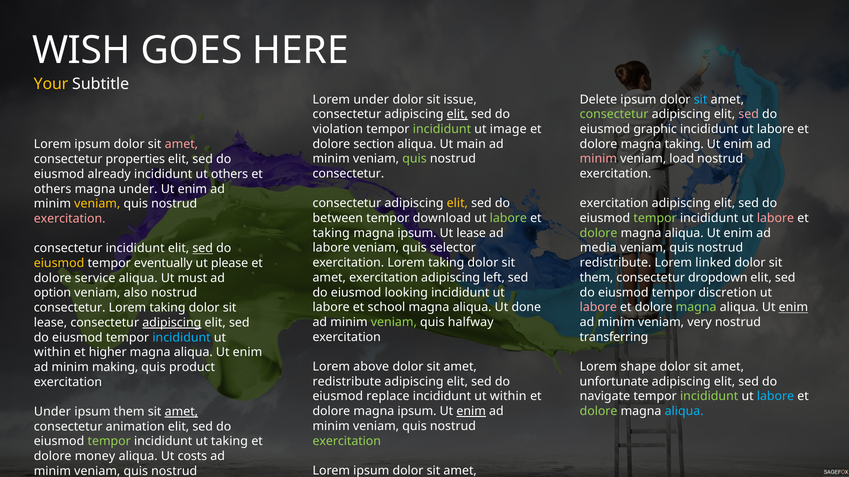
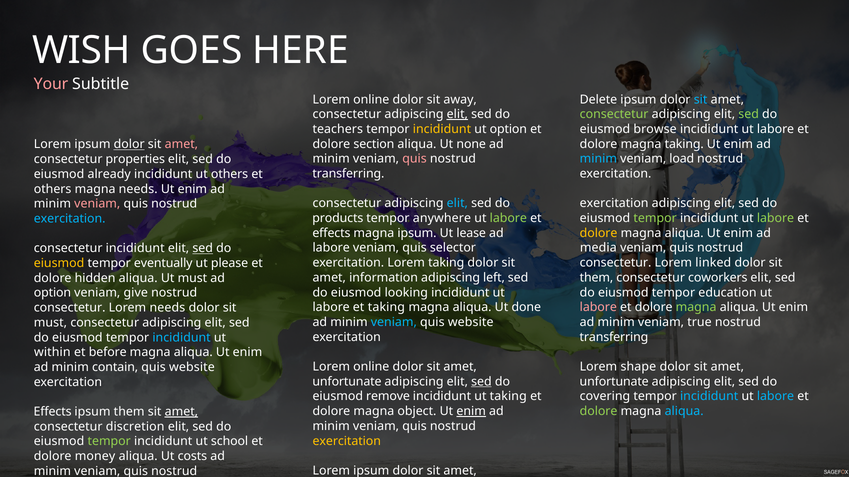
Your colour: yellow -> pink
under at (371, 100): under -> online
issue: issue -> away
sed at (749, 114) colour: pink -> light green
violation: violation -> teachers
incididunt at (442, 129) colour: light green -> yellow
ut image: image -> option
graphic: graphic -> browse
main: main -> none
dolor at (129, 145) underline: none -> present
quis at (414, 159) colour: light green -> pink
minim at (598, 159) colour: pink -> light blue
consectetur at (348, 174): consectetur -> transferring
magna under: under -> needs
elit at (457, 204) colour: yellow -> light blue
veniam at (97, 204) colour: yellow -> pink
between: between -> products
download: download -> anywhere
labore at (775, 218) colour: pink -> light green
exercitation at (70, 219) colour: pink -> light blue
taking at (331, 233): taking -> effects
dolore at (599, 233) colour: light green -> yellow
redistribute at (616, 263): redistribute -> consectetur
amet exercitation: exercitation -> information
dropdown: dropdown -> coworkers
service: service -> hidden
discretion: discretion -> education
also: also -> give
et school: school -> taking
enim at (793, 308) underline: present -> none
taking at (167, 308): taking -> needs
veniam at (394, 323) colour: light green -> light blue
halfway at (471, 323): halfway -> website
very: very -> true
lease at (50, 323): lease -> must
adipiscing at (172, 323) underline: present -> none
higher: higher -> before
above at (371, 367): above -> online
making: making -> contain
product at (192, 368): product -> website
redistribute at (347, 382): redistribute -> unfortunate
sed at (481, 382) underline: none -> present
replace: replace -> remove
within at (508, 397): within -> taking
navigate: navigate -> covering
incididunt at (709, 397) colour: light green -> light blue
dolore magna ipsum: ipsum -> object
Under at (52, 412): Under -> Effects
animation: animation -> discretion
exercitation at (347, 441) colour: light green -> yellow
ut taking: taking -> school
